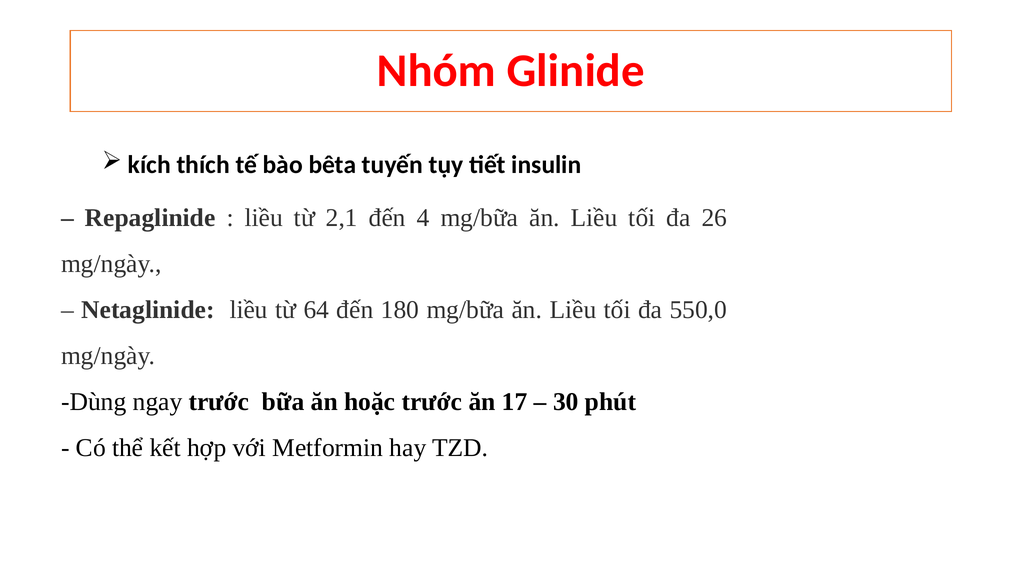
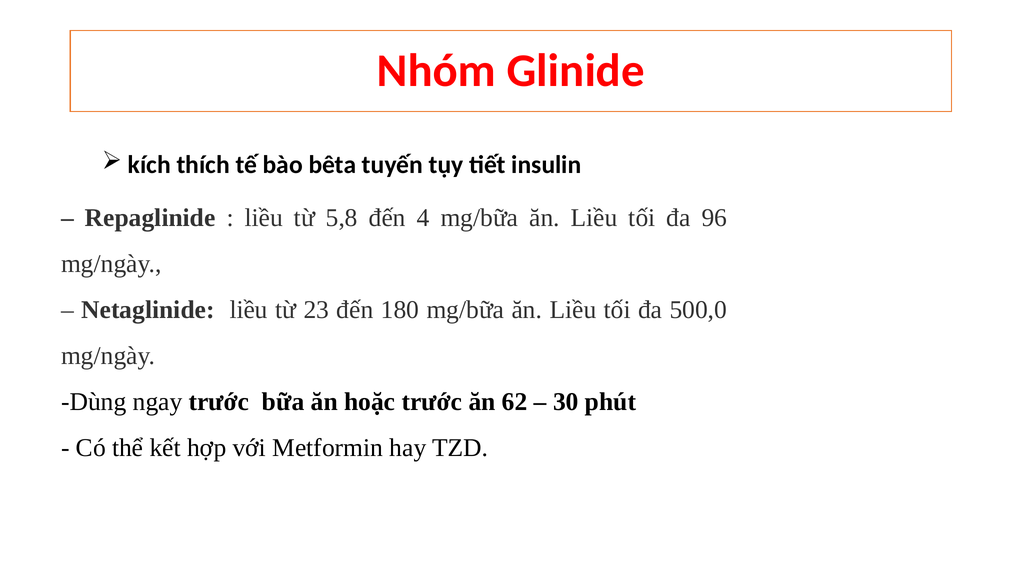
2,1: 2,1 -> 5,8
26: 26 -> 96
64: 64 -> 23
550,0: 550,0 -> 500,0
17: 17 -> 62
